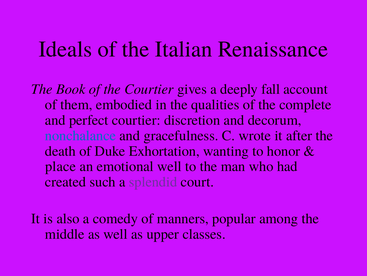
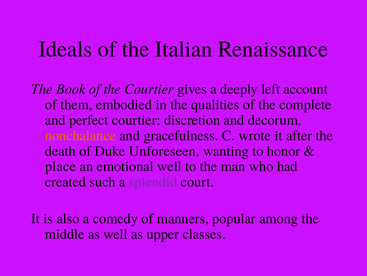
fall: fall -> left
nonchalance colour: blue -> orange
Exhortation: Exhortation -> Unforeseen
